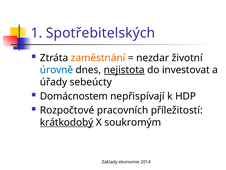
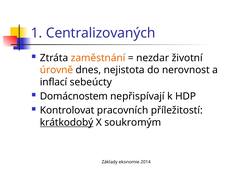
Spotřebitelských: Spotřebitelských -> Centralizovaných
úrovně colour: blue -> orange
nejistota underline: present -> none
investovat: investovat -> nerovnost
úřady: úřady -> inflací
Rozpočtové: Rozpočtové -> Kontrolovat
